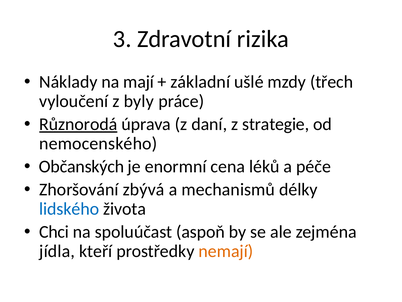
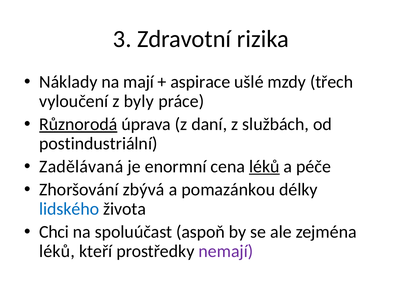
základní: základní -> aspirace
strategie: strategie -> službách
nemocenského: nemocenského -> postindustriální
Občanských: Občanských -> Zadělávaná
léků at (264, 166) underline: none -> present
mechanismů: mechanismů -> pomazánkou
jídla at (57, 251): jídla -> léků
nemají colour: orange -> purple
